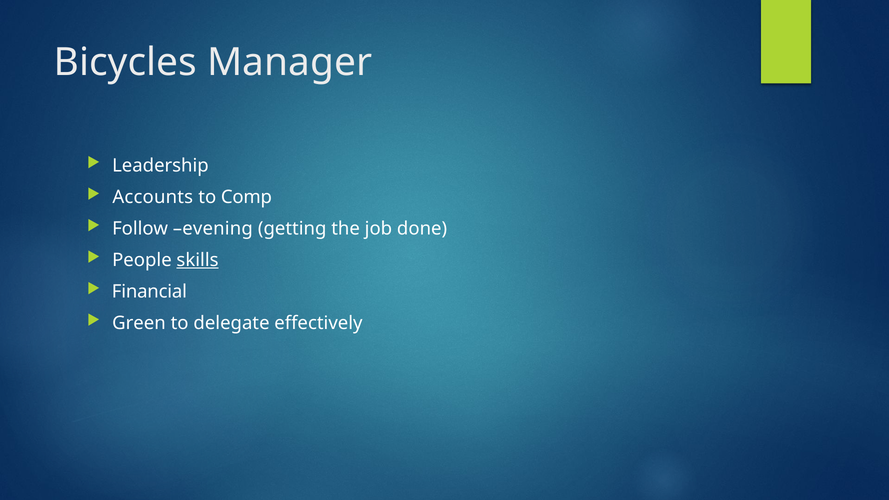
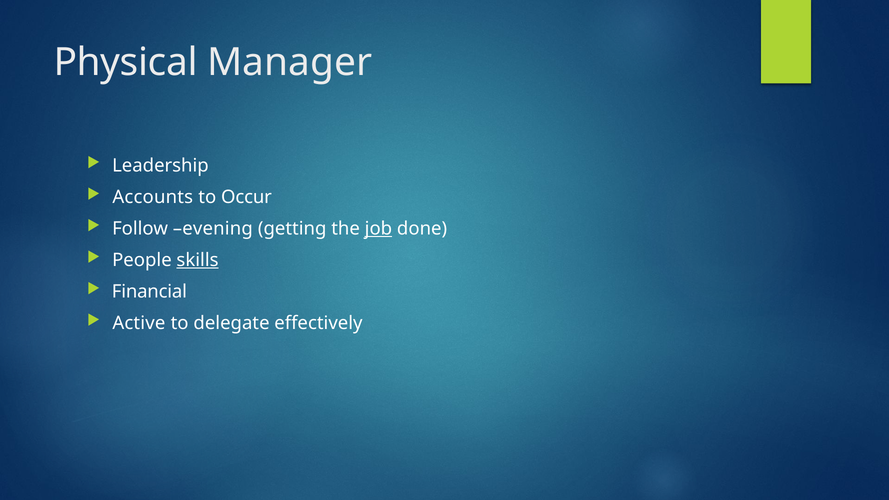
Bicycles: Bicycles -> Physical
Comp: Comp -> Occur
job underline: none -> present
Green: Green -> Active
